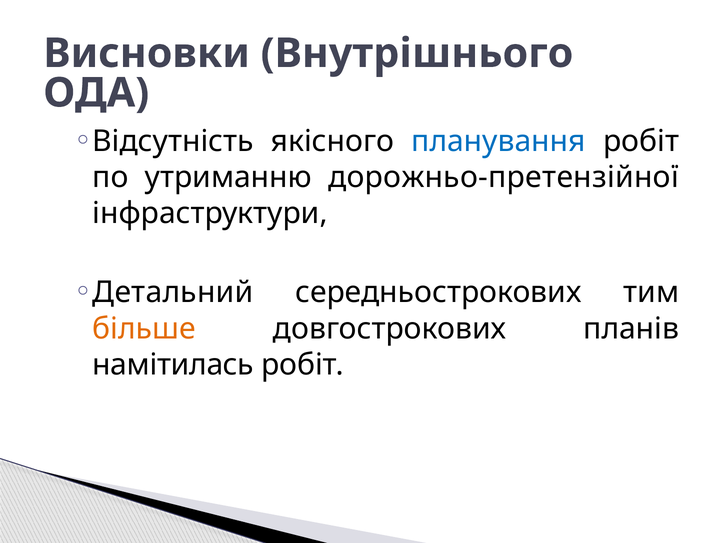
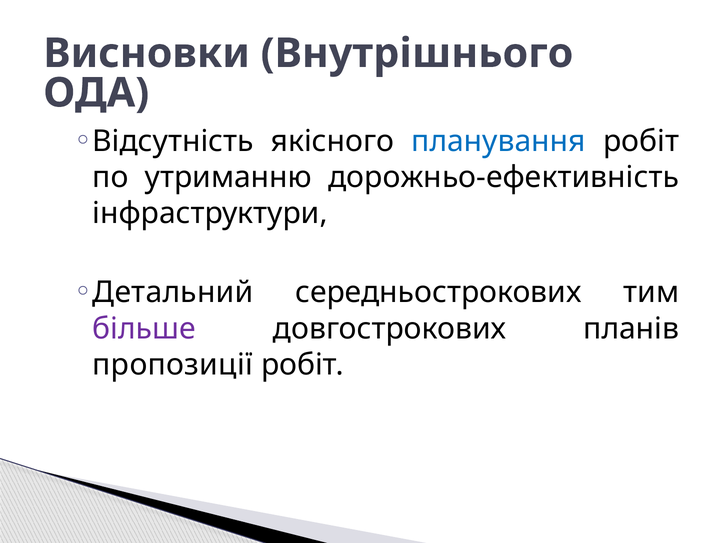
дорожньо-претензійної: дорожньо-претензійної -> дорожньо-ефективність
більше colour: orange -> purple
намітилась: намітилась -> пропозиції
